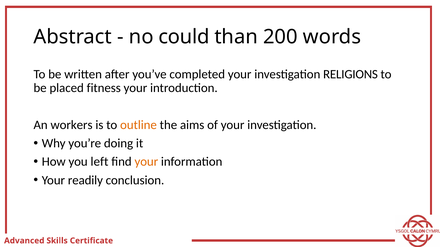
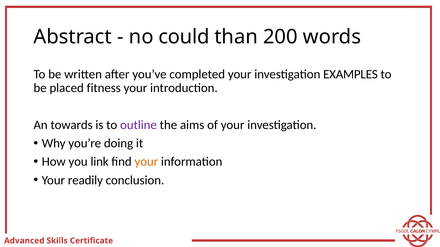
RELIGIONS: RELIGIONS -> EXAMPLES
workers: workers -> towards
outline colour: orange -> purple
left: left -> link
